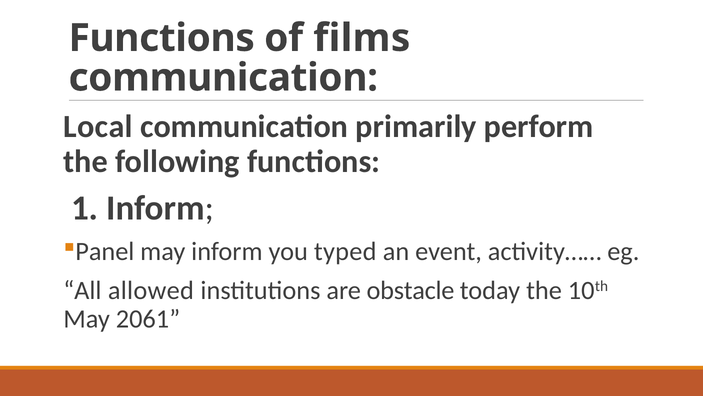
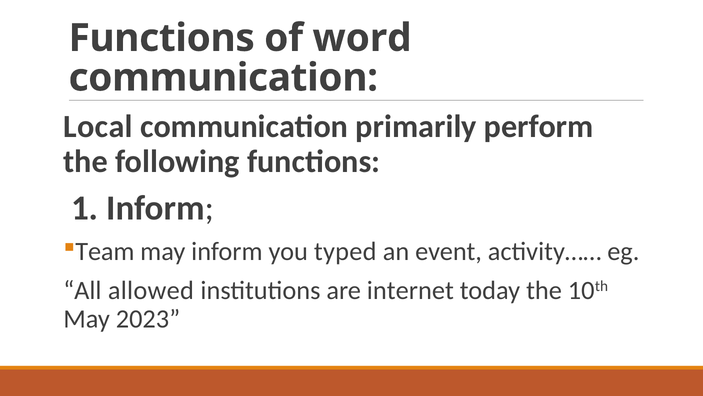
films: films -> word
Panel: Panel -> Team
obstacle: obstacle -> internet
2061: 2061 -> 2023
